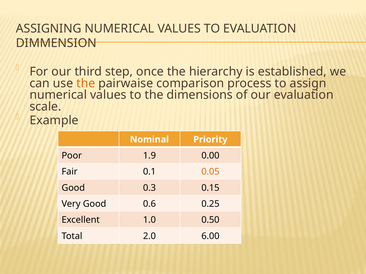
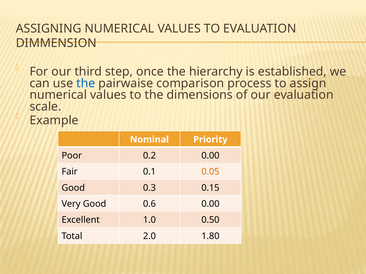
the at (86, 83) colour: orange -> blue
1.9: 1.9 -> 0.2
0.6 0.25: 0.25 -> 0.00
6.00: 6.00 -> 1.80
